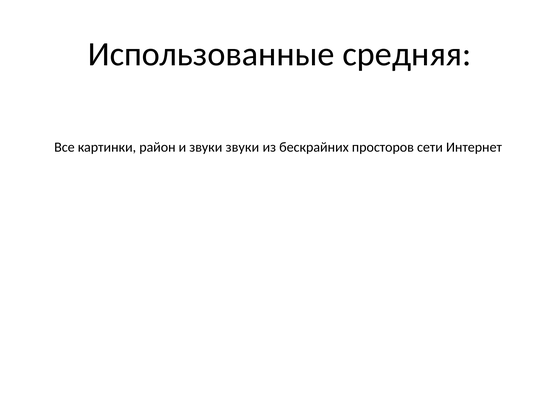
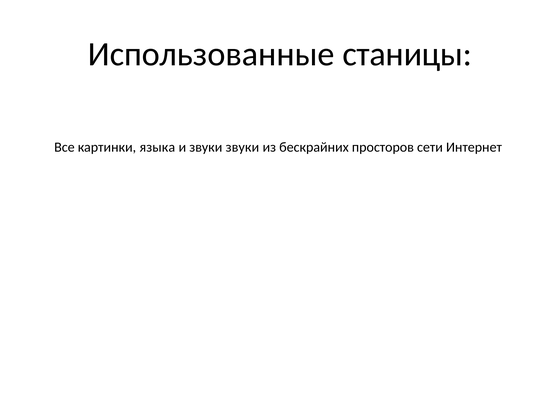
средняя: средняя -> станицы
район: район -> языка
